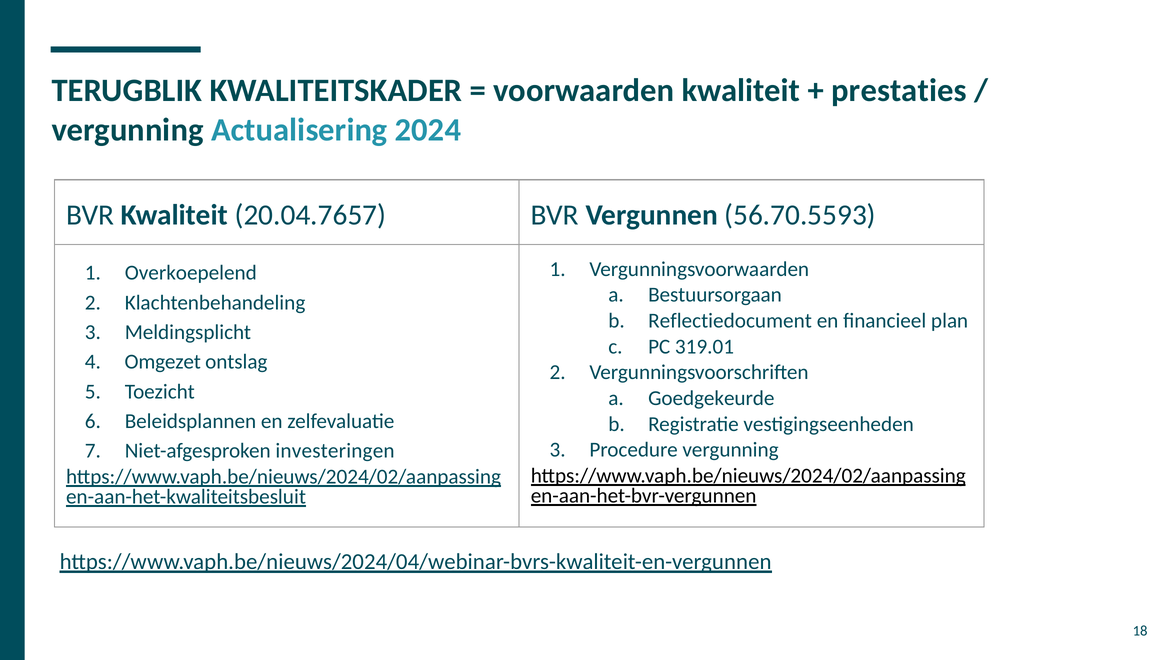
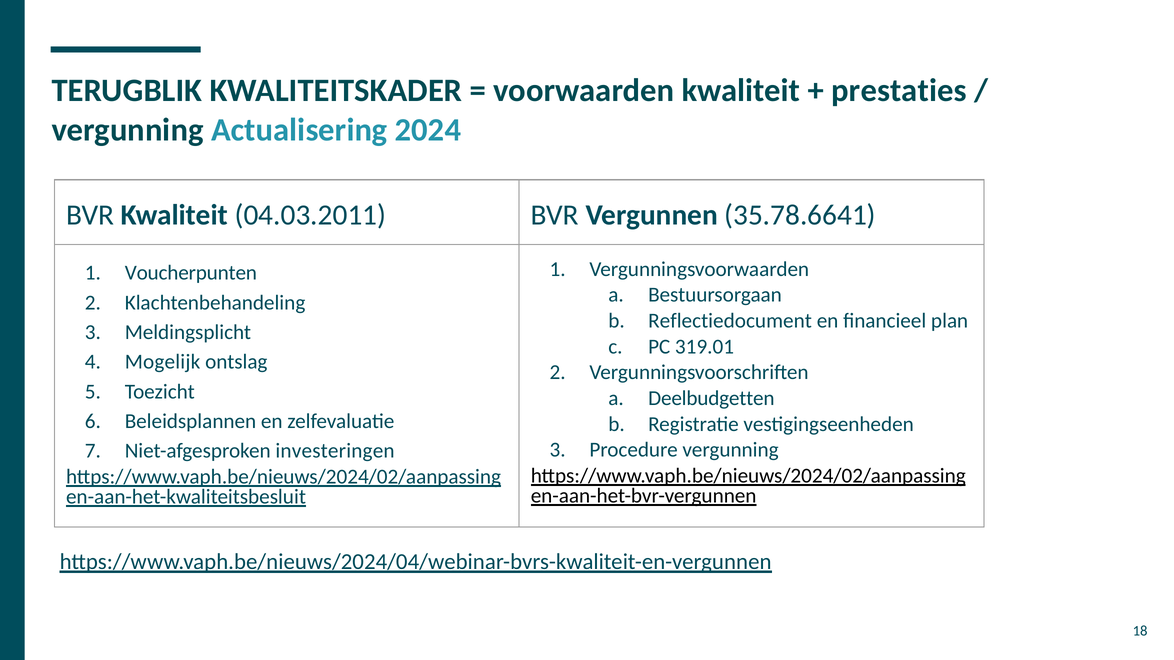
20.04.7657: 20.04.7657 -> 04.03.2011
56.70.5593: 56.70.5593 -> 35.78.6641
Overkoepelend: Overkoepelend -> Voucherpunten
Omgezet: Omgezet -> Mogelijk
Goedgekeurde: Goedgekeurde -> Deelbudgetten
